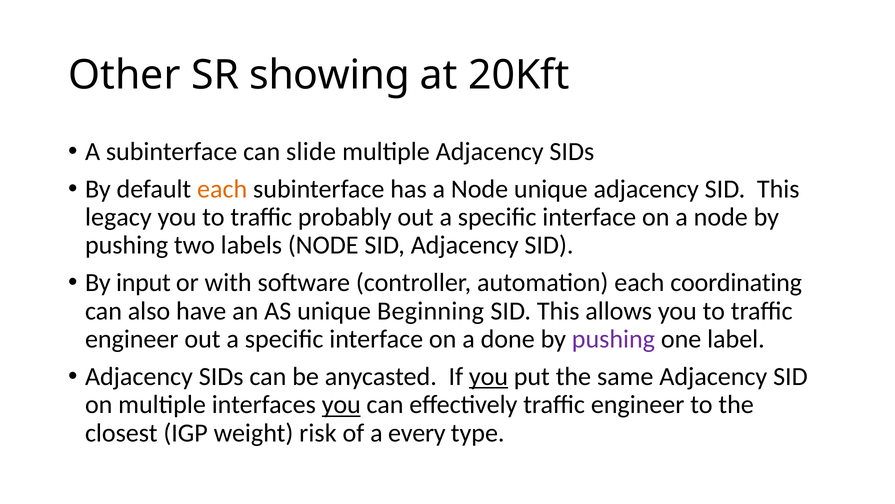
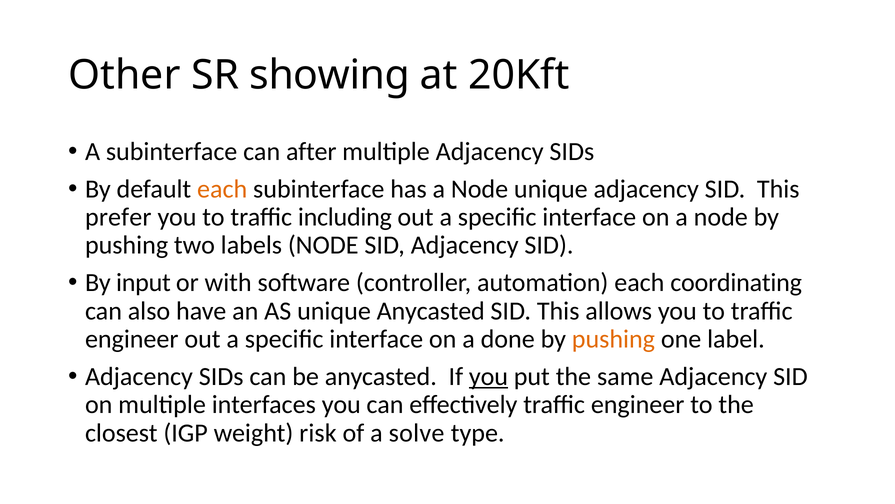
slide: slide -> after
legacy: legacy -> prefer
probably: probably -> including
unique Beginning: Beginning -> Anycasted
pushing at (613, 339) colour: purple -> orange
you at (341, 404) underline: present -> none
every: every -> solve
